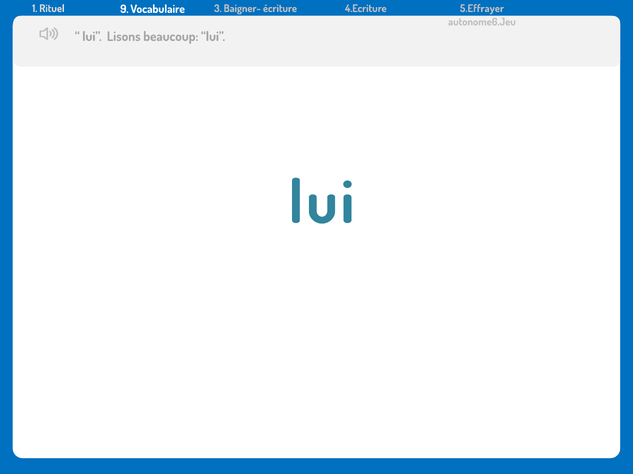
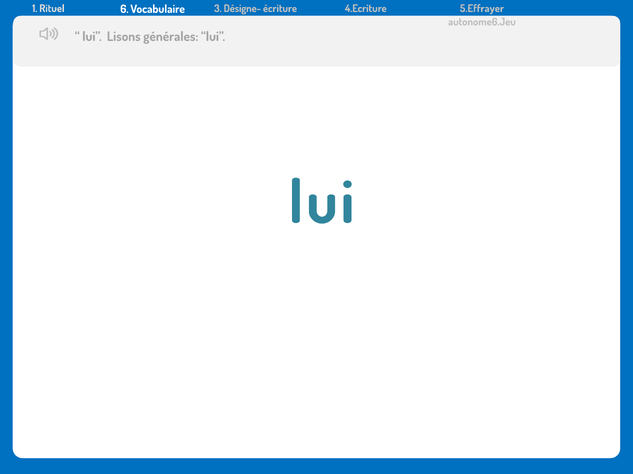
9: 9 -> 6
Baigner-: Baigner- -> Désigne-
beaucoup: beaucoup -> générales
